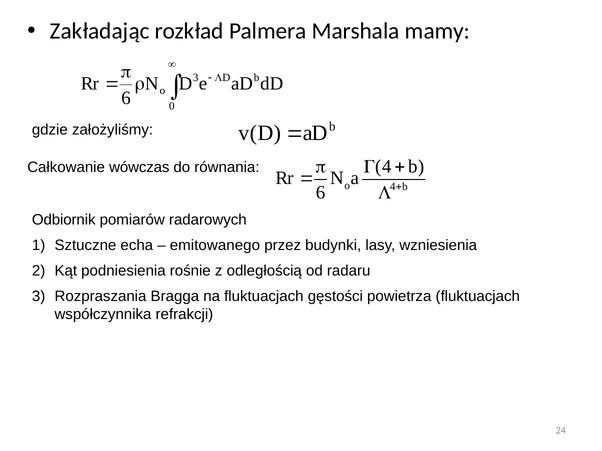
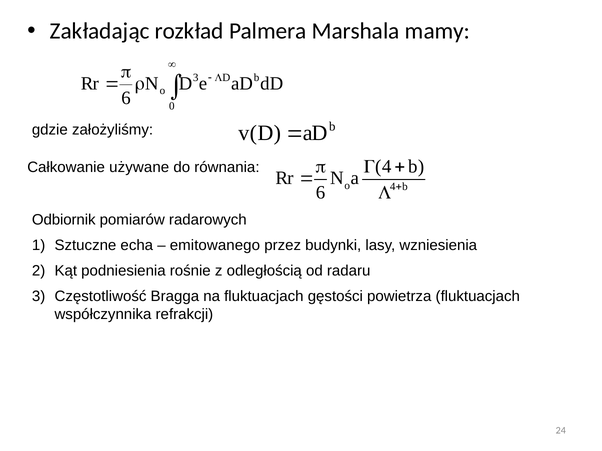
wówczas: wówczas -> używane
Rozpraszania: Rozpraszania -> Częstotliwość
